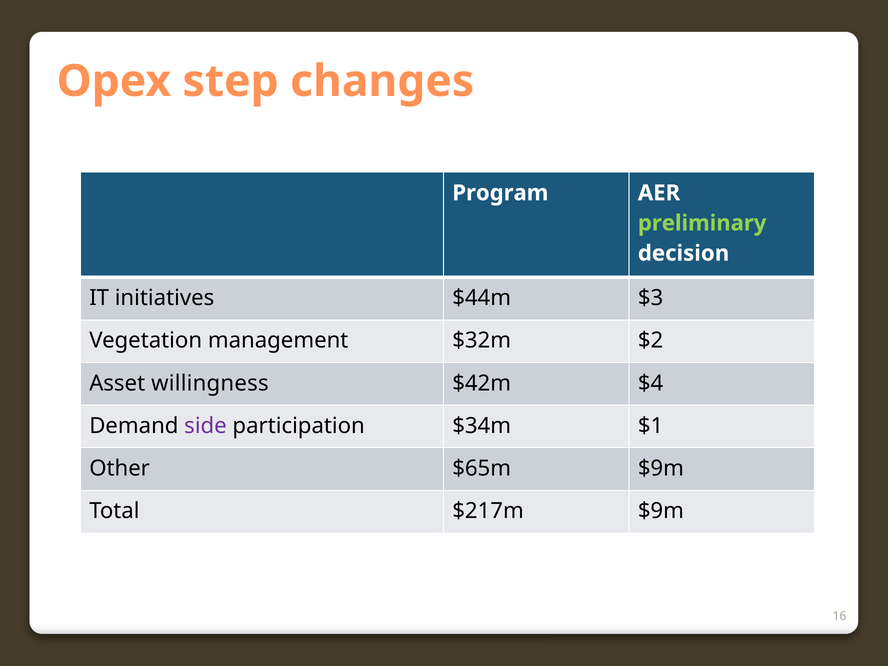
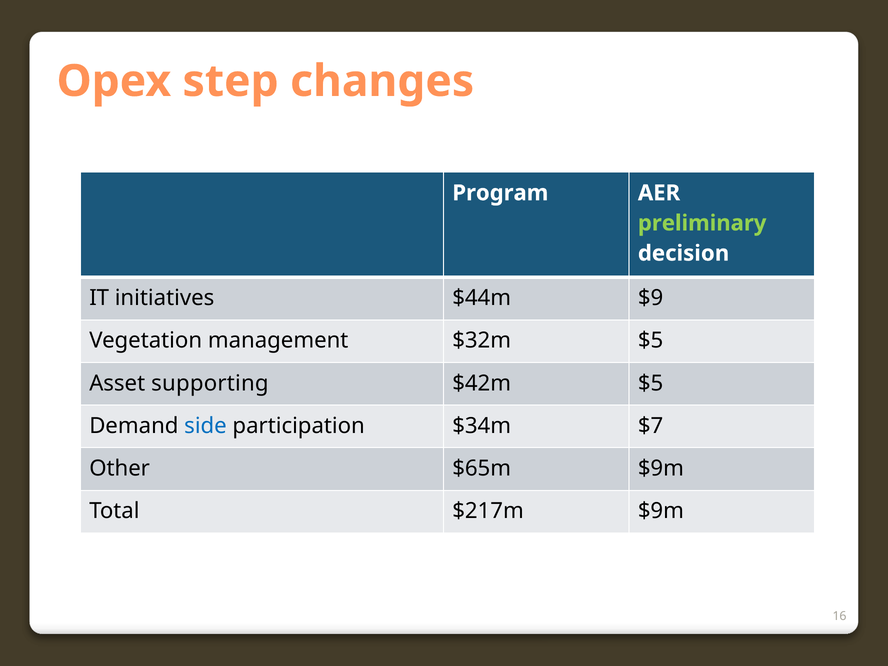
$3: $3 -> $9
$32m $2: $2 -> $5
willingness: willingness -> supporting
$42m $4: $4 -> $5
side colour: purple -> blue
$1: $1 -> $7
